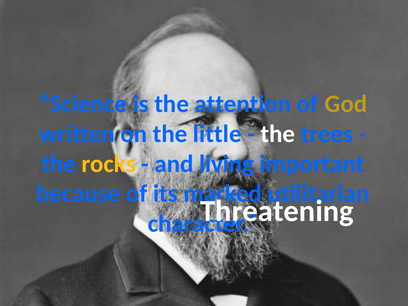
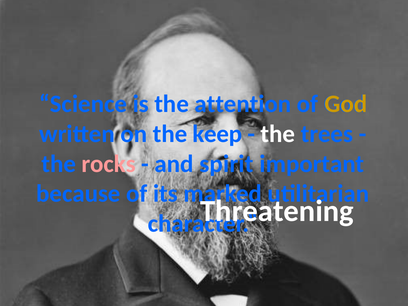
little: little -> keep
rocks colour: yellow -> pink
living: living -> spirit
